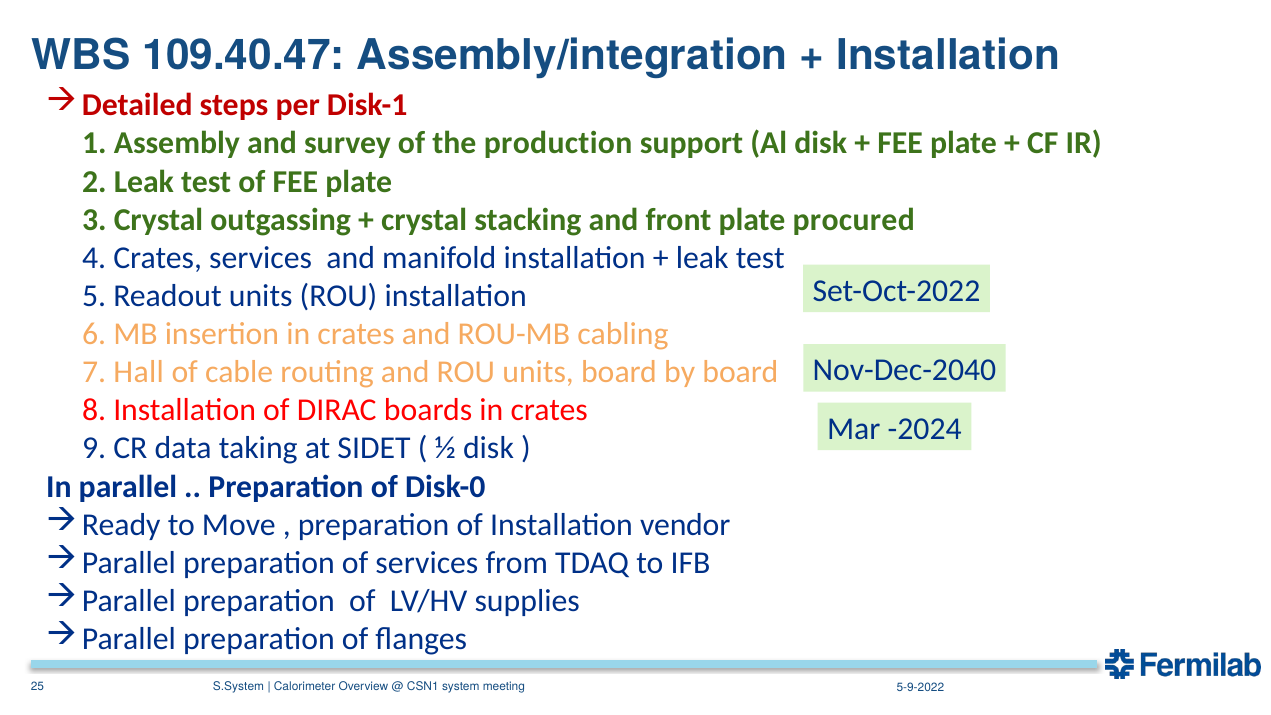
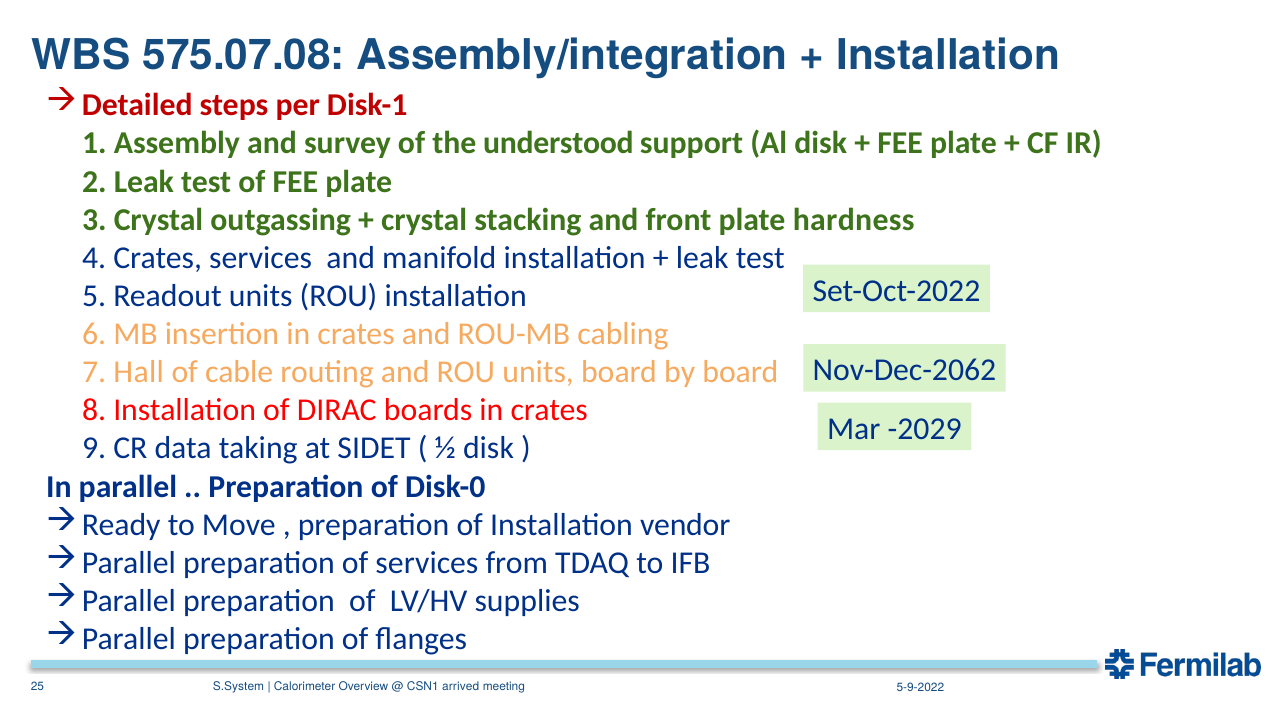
109.40.47: 109.40.47 -> 575.07.08
production: production -> understood
procured: procured -> hardness
Nov-Dec-2040: Nov-Dec-2040 -> Nov-Dec-2062
-2024: -2024 -> -2029
system: system -> arrived
